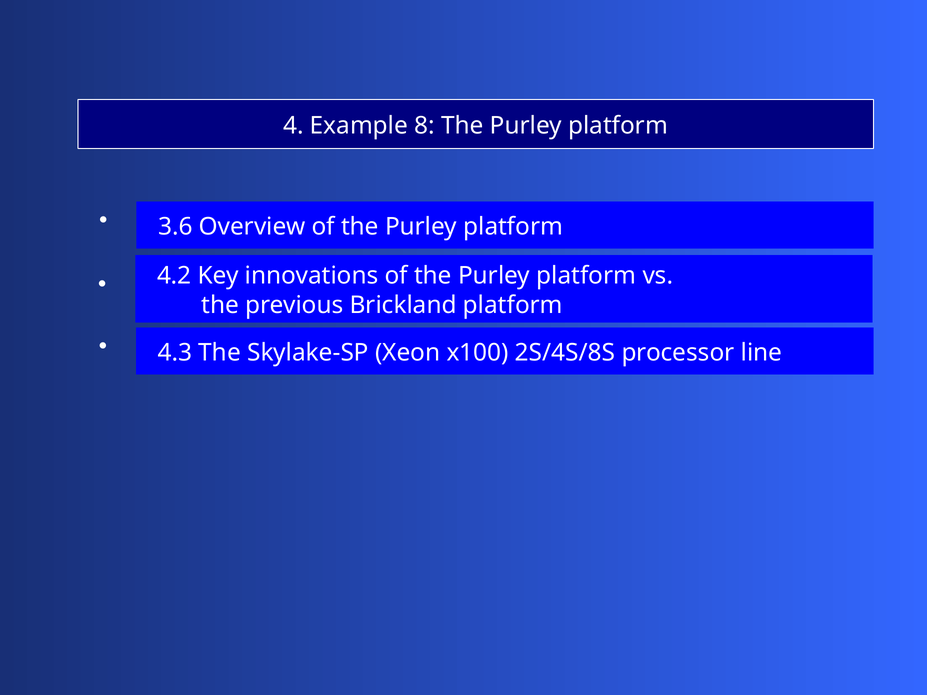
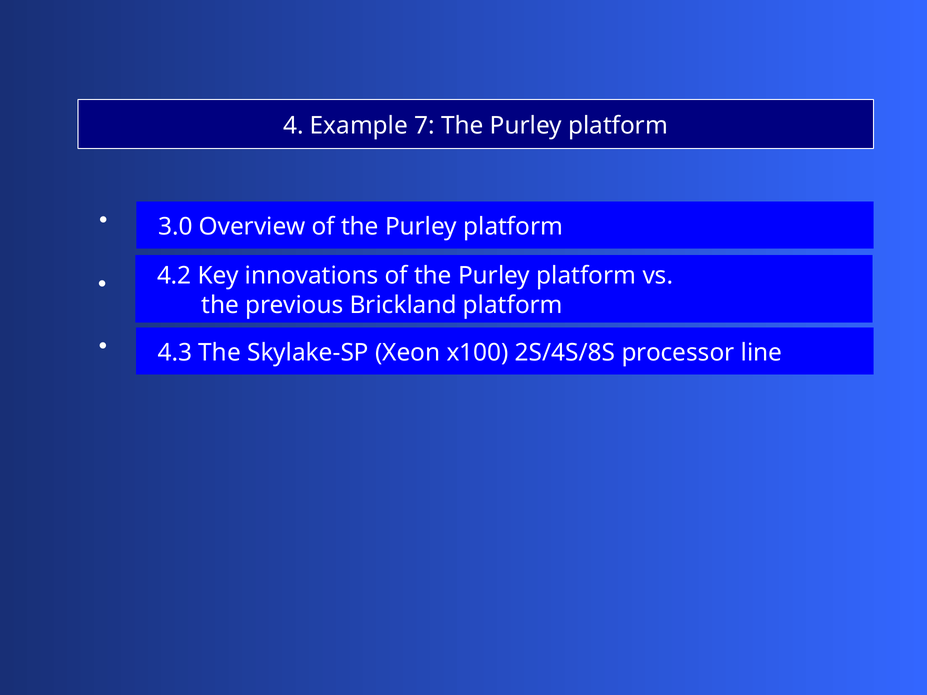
8: 8 -> 7
3.6: 3.6 -> 3.0
